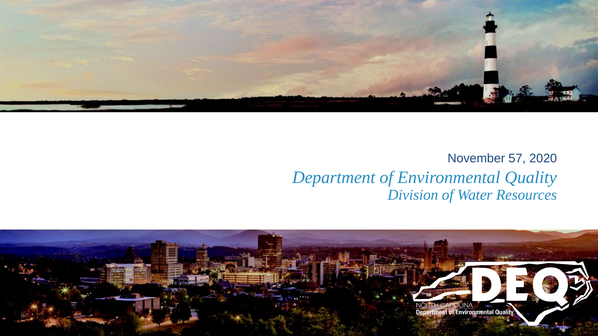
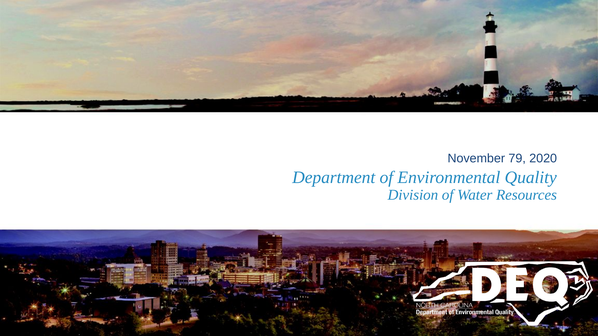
57: 57 -> 79
